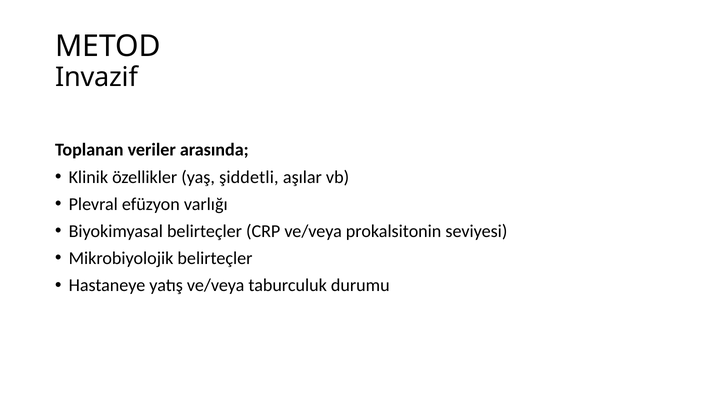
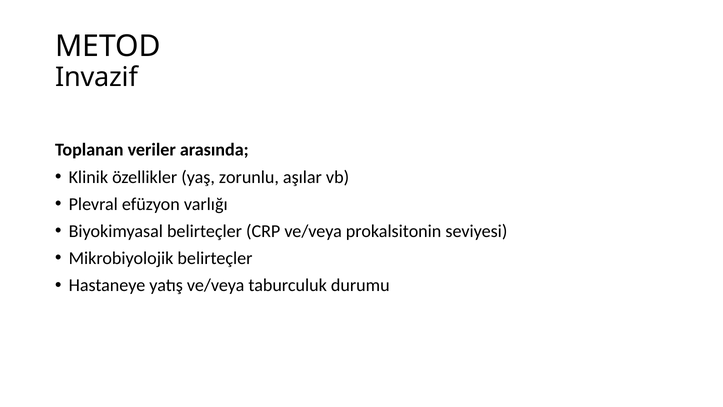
şiddetli: şiddetli -> zorunlu
